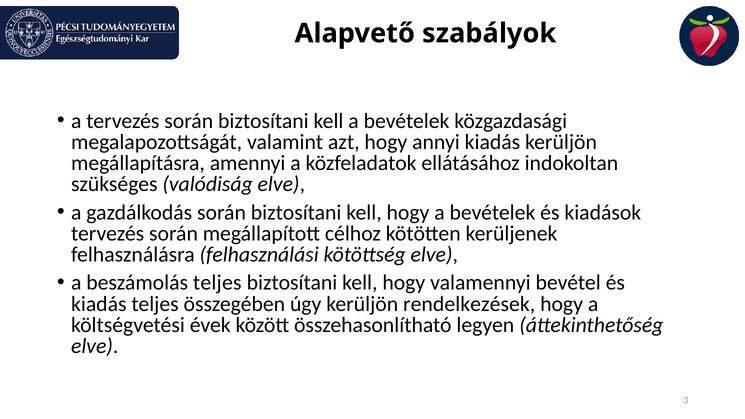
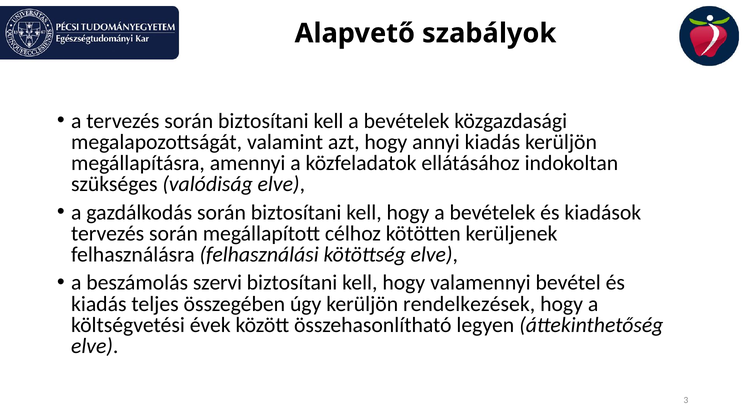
beszámolás teljes: teljes -> szervi
